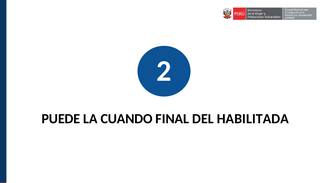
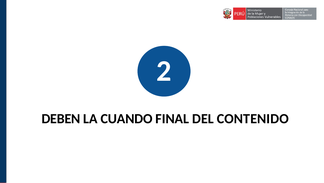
PUEDE: PUEDE -> DEBEN
HABILITADA: HABILITADA -> CONTENIDO
